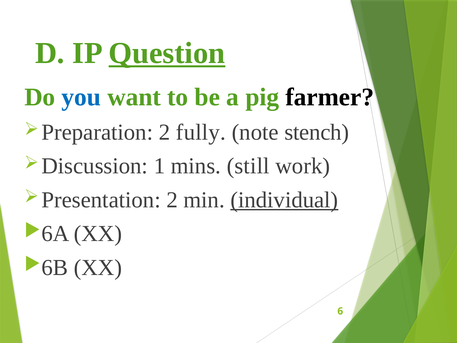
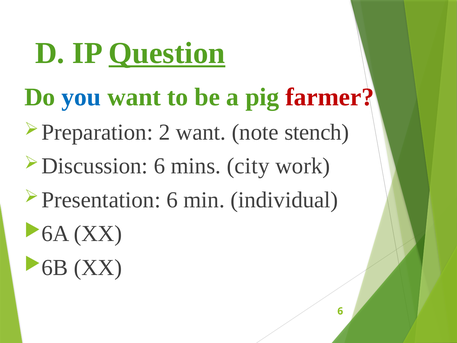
farmer colour: black -> red
2 fully: fully -> want
1 at (159, 166): 1 -> 6
still: still -> city
2 at (172, 200): 2 -> 6
individual underline: present -> none
